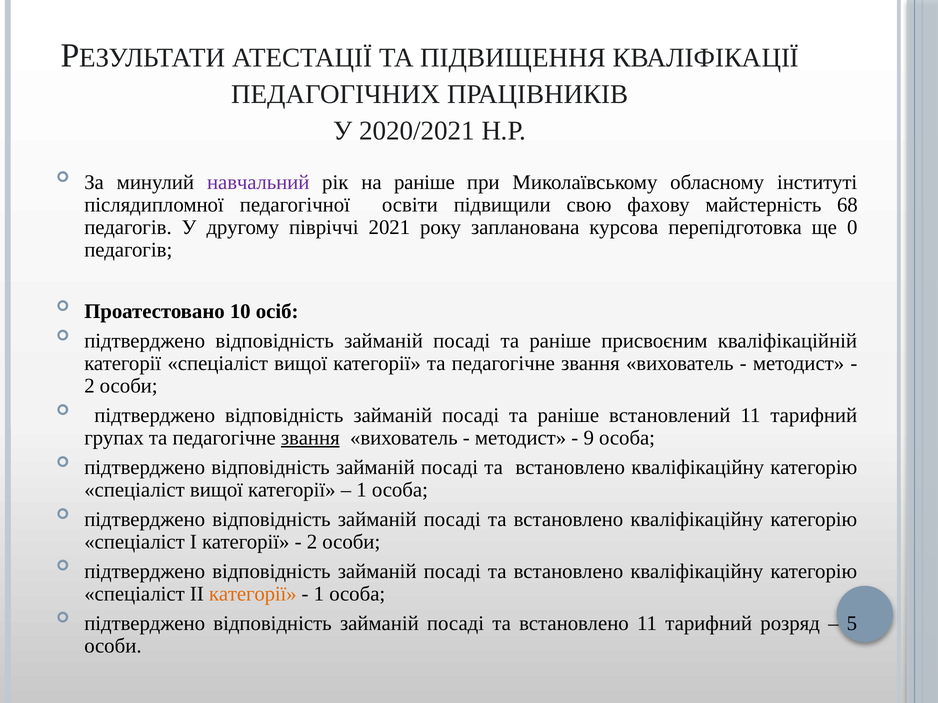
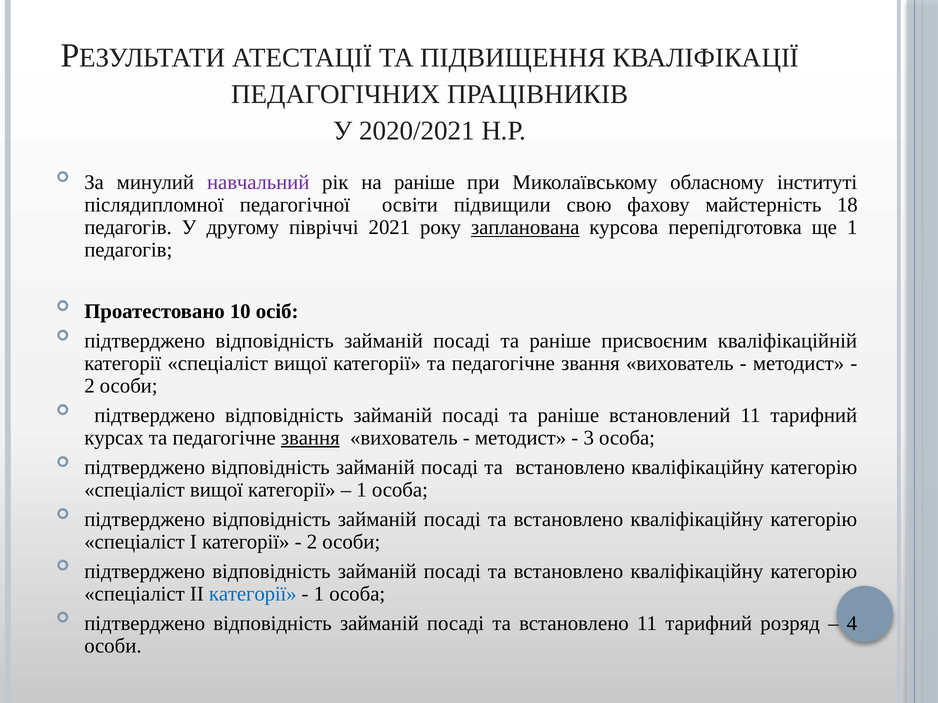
68: 68 -> 18
запланована underline: none -> present
ще 0: 0 -> 1
групах: групах -> курсах
9: 9 -> 3
категорії at (253, 594) colour: orange -> blue
5: 5 -> 4
